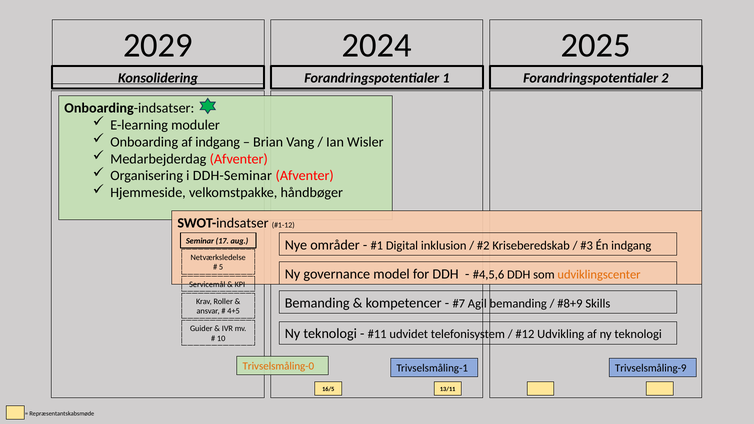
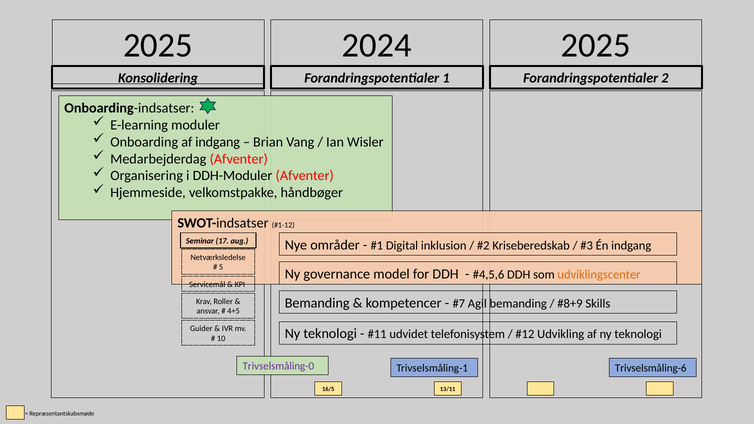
2029 at (158, 46): 2029 -> 2025
DDH-Seminar: DDH-Seminar -> DDH-Moduler
Trivselsmåling-0 colour: orange -> purple
Trivselsmåling-9: Trivselsmåling-9 -> Trivselsmåling-6
